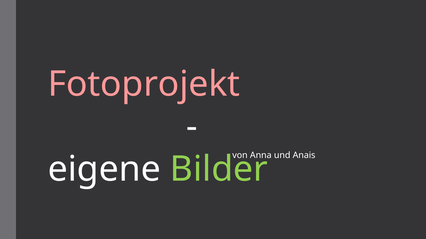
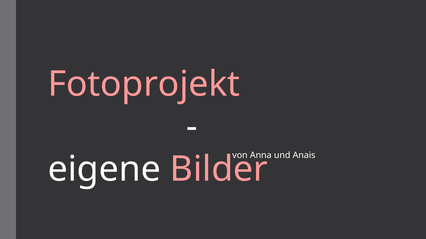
Bilder colour: light green -> pink
